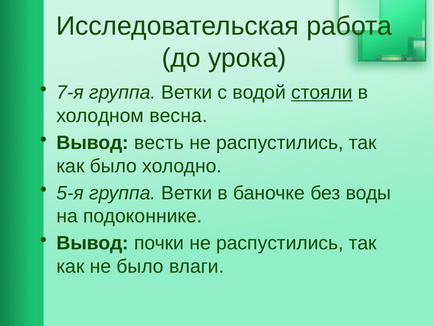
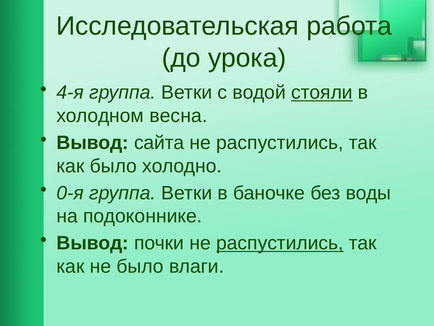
7-я: 7-я -> 4-я
весть: весть -> сайта
5-я: 5-я -> 0-я
распустились at (280, 243) underline: none -> present
